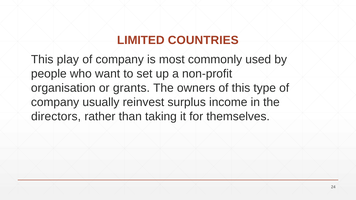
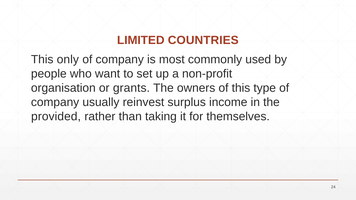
play: play -> only
directors: directors -> provided
